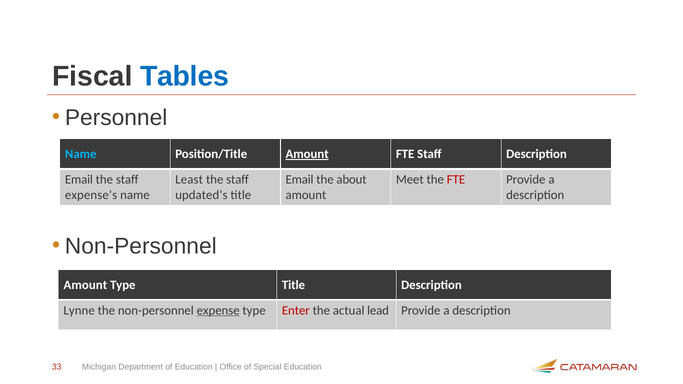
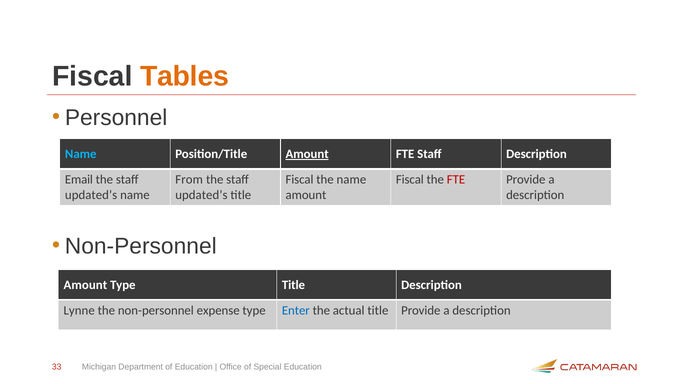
Tables colour: blue -> orange
Least: Least -> From
Email at (300, 180): Email -> Fiscal
the about: about -> name
Meet at (410, 180): Meet -> Fiscal
expense’s at (91, 195): expense’s -> updated’s
expense underline: present -> none
Enter colour: red -> blue
actual lead: lead -> title
